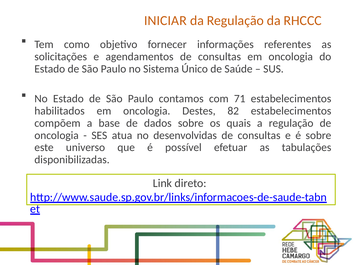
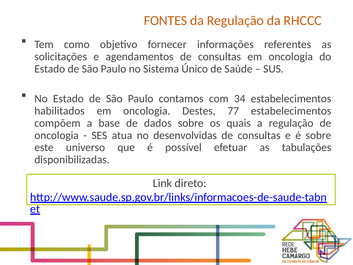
INICIAR: INICIAR -> FONTES
71: 71 -> 34
82: 82 -> 77
